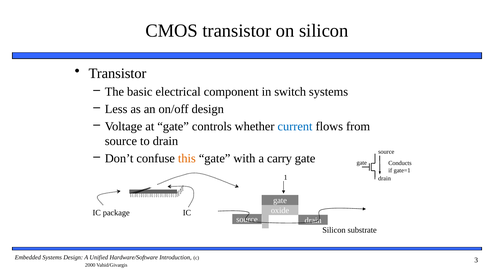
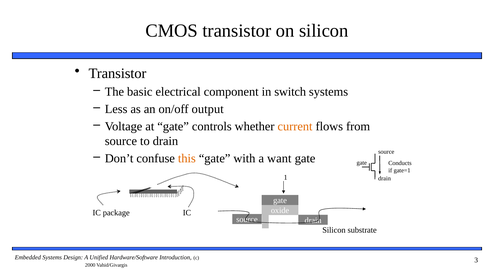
on/off design: design -> output
current colour: blue -> orange
carry: carry -> want
